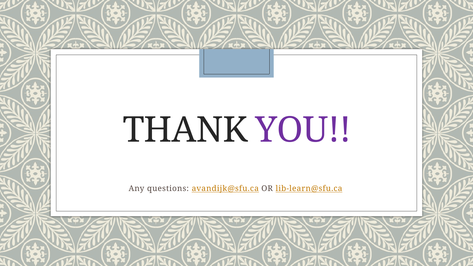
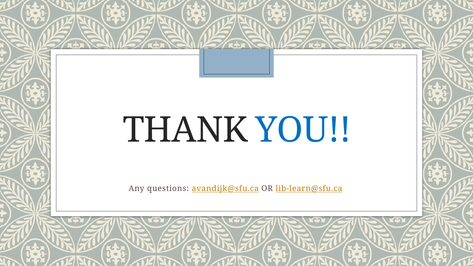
YOU colour: purple -> blue
